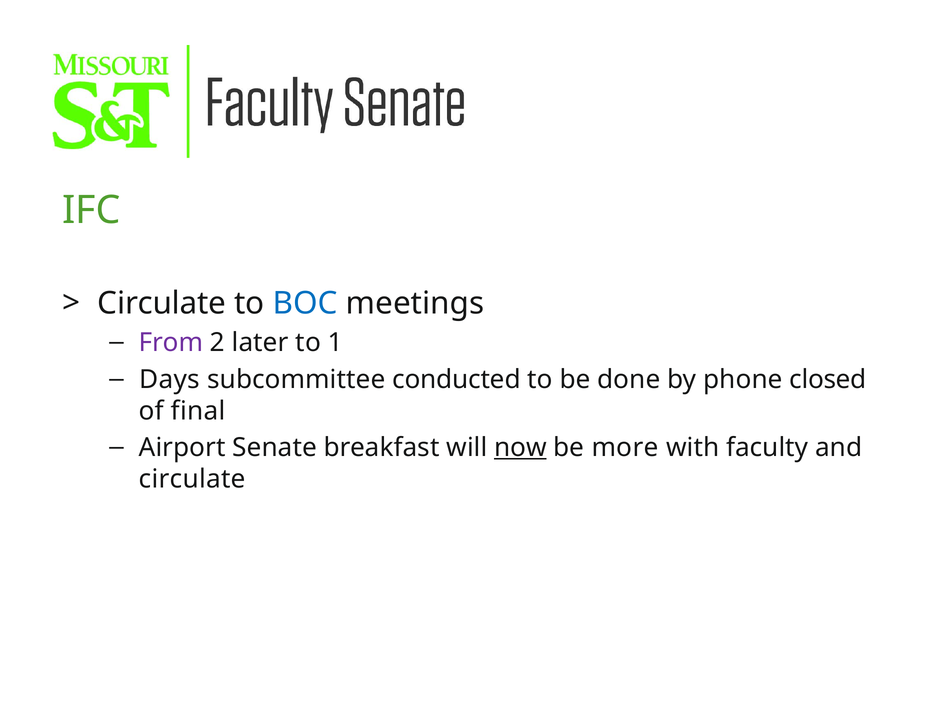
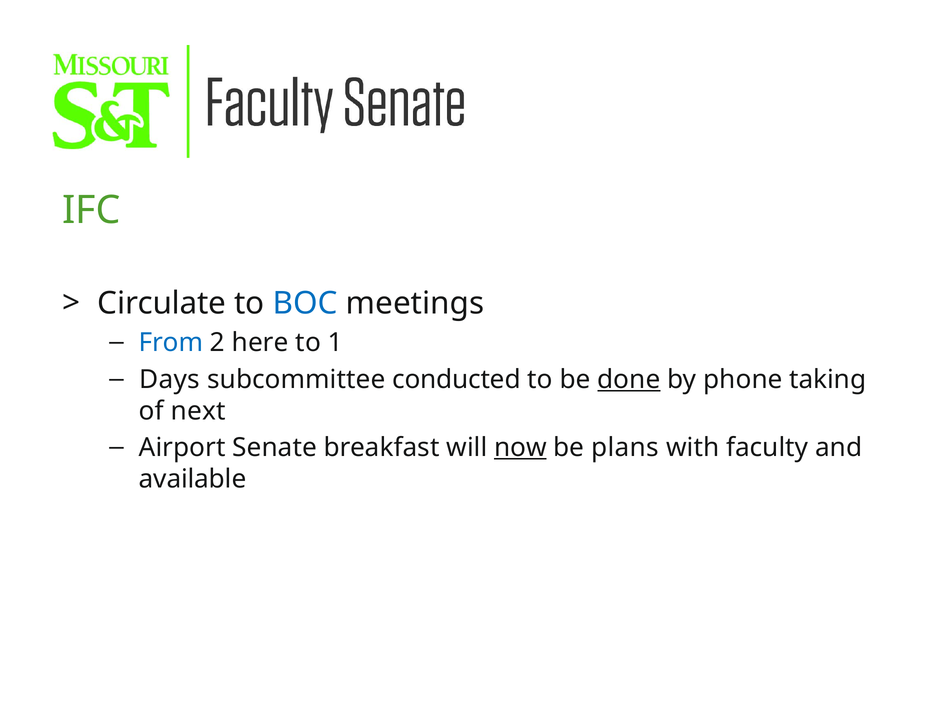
From colour: purple -> blue
later: later -> here
done underline: none -> present
closed: closed -> taking
final: final -> next
more: more -> plans
circulate at (192, 479): circulate -> available
